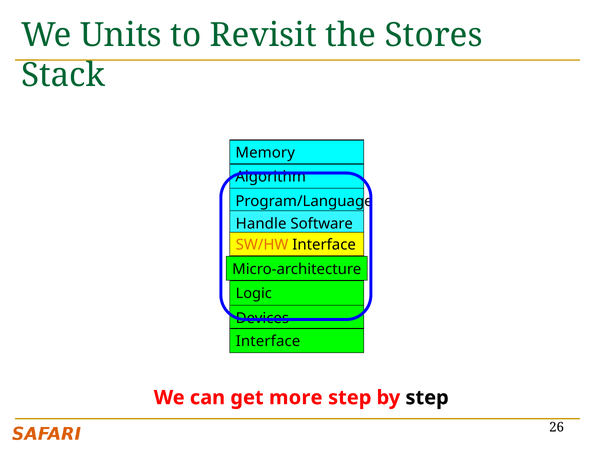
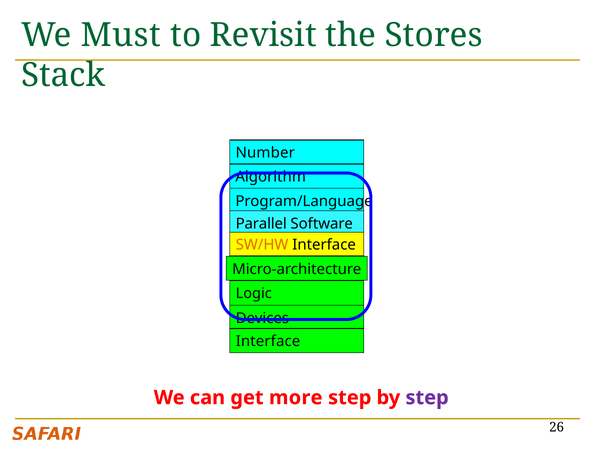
Units: Units -> Must
Memory: Memory -> Number
Handle: Handle -> Parallel
step at (427, 398) colour: black -> purple
